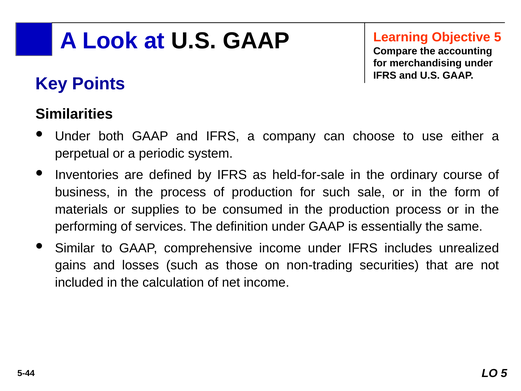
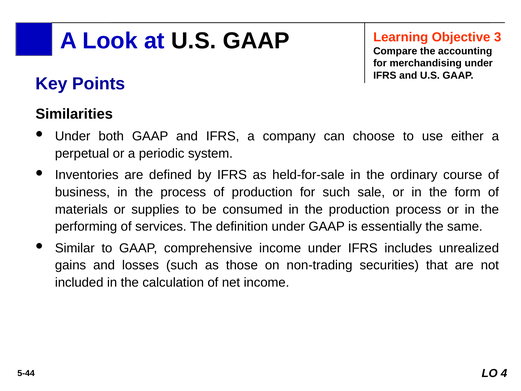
Objective 5: 5 -> 3
LO 5: 5 -> 4
